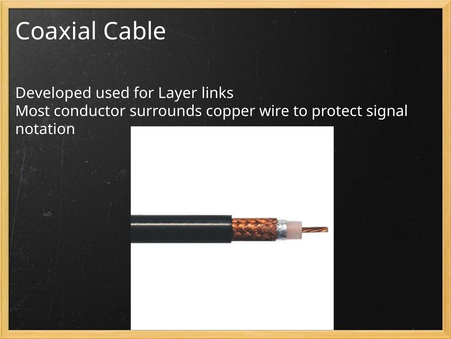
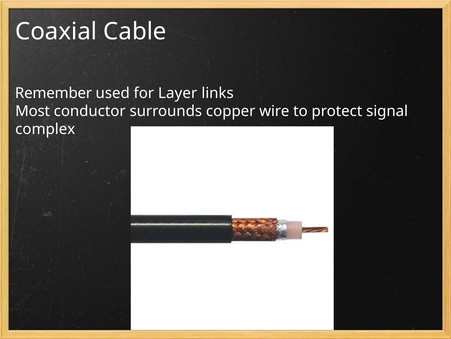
Developed: Developed -> Remember
notation: notation -> complex
